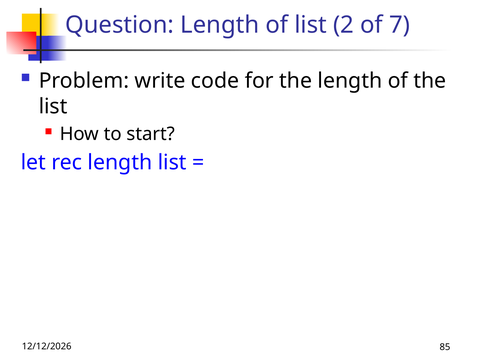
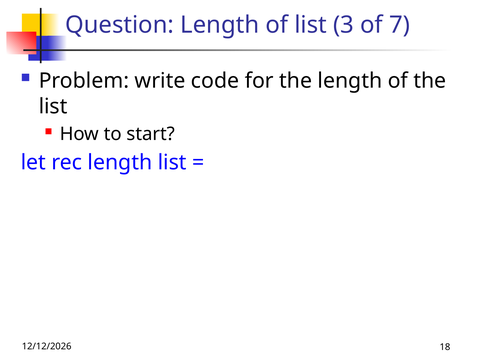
2: 2 -> 3
85: 85 -> 18
